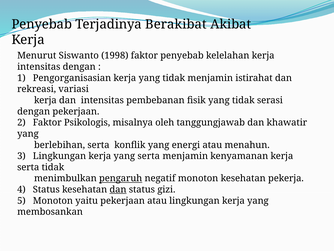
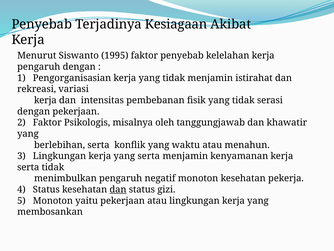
Berakibat: Berakibat -> Kesiagaan
1998: 1998 -> 1995
intensitas at (39, 67): intensitas -> pengaruh
energi: energi -> waktu
pengaruh at (121, 178) underline: present -> none
